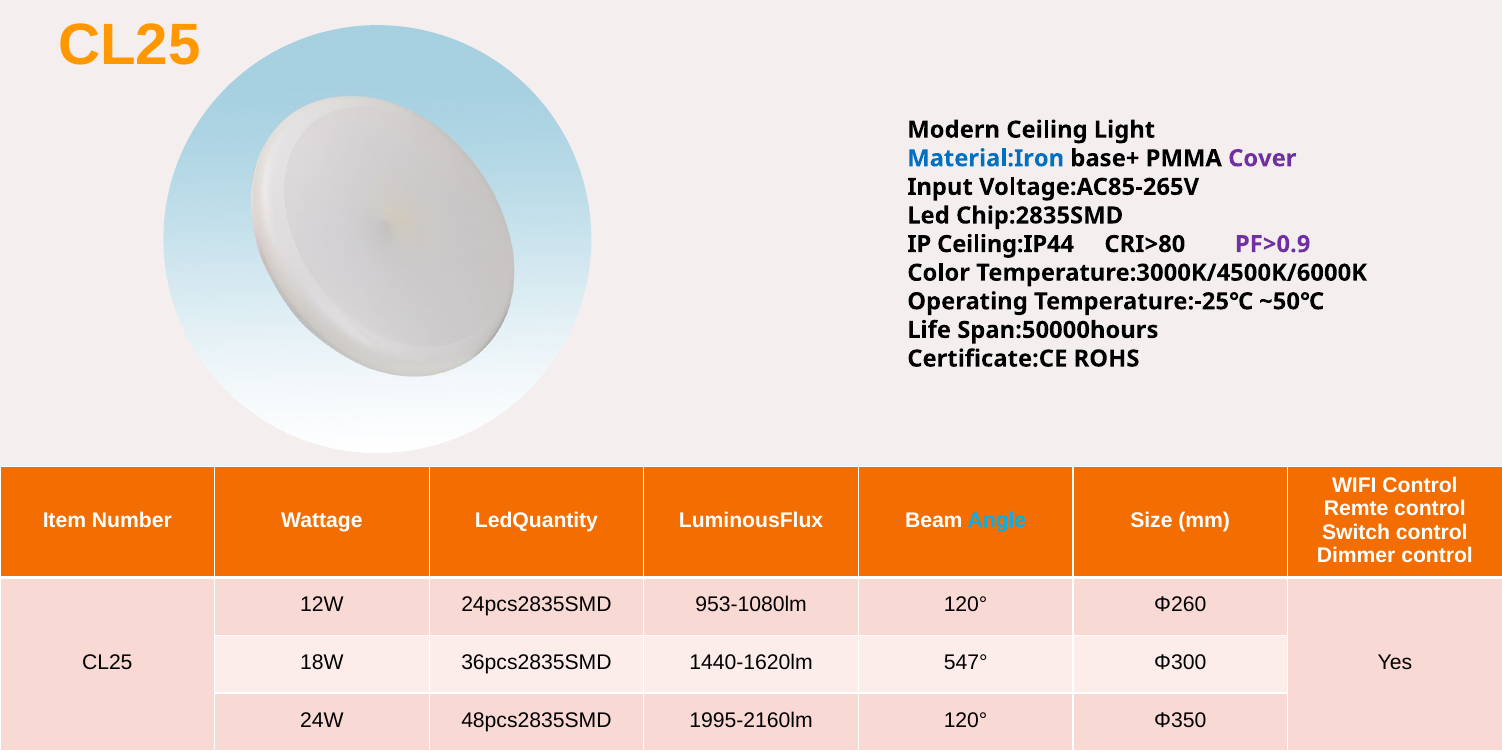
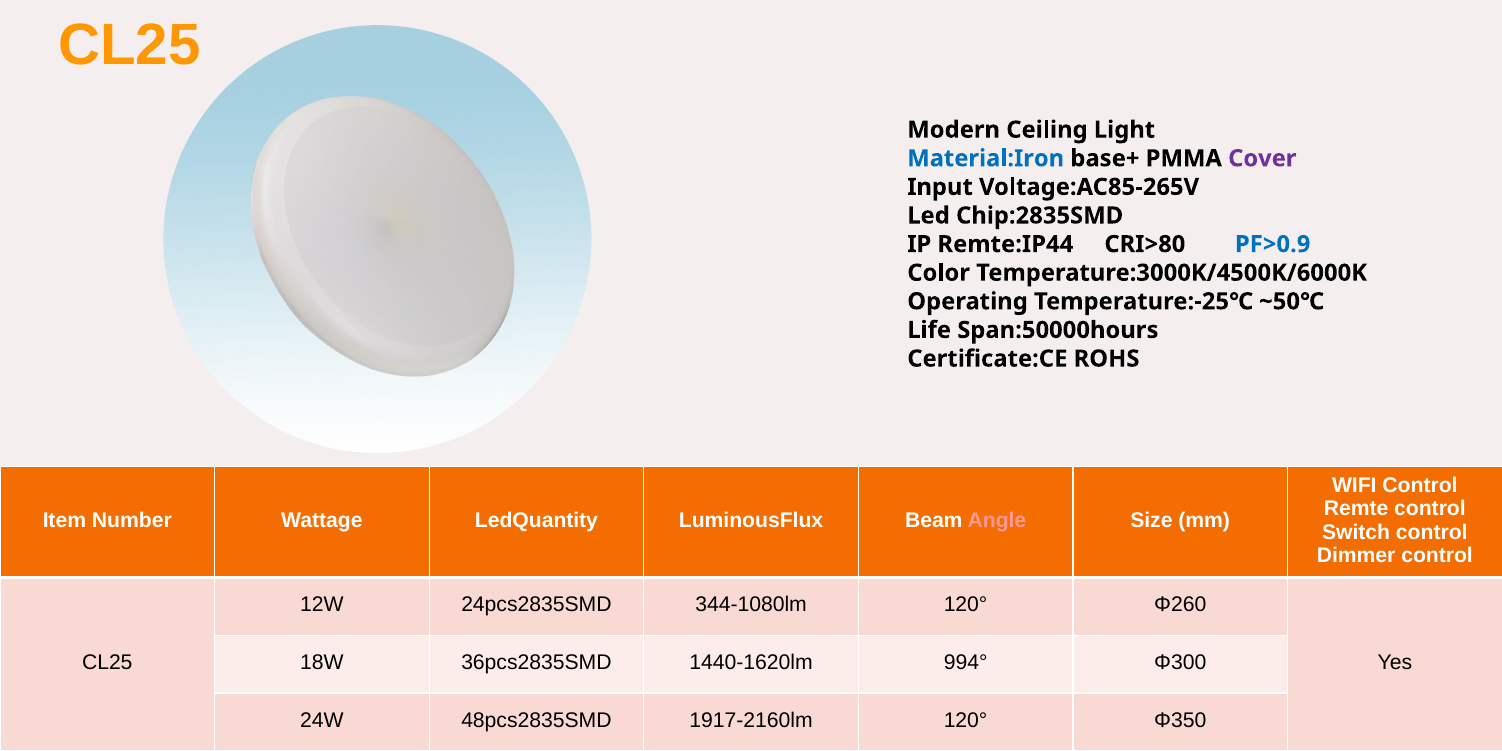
Ceiling:IP44: Ceiling:IP44 -> Remte:IP44
PF>0.9 colour: purple -> blue
Angle colour: light blue -> pink
953-1080lm: 953-1080lm -> 344-1080lm
547°: 547° -> 994°
1995-2160lm: 1995-2160lm -> 1917-2160lm
